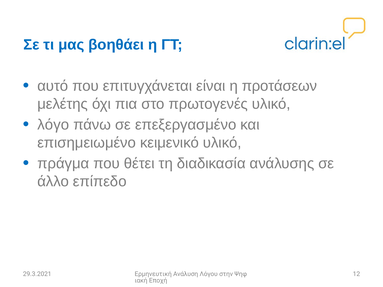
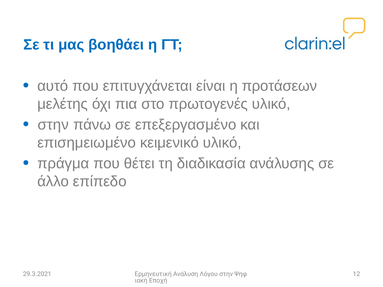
λόγο at (53, 125): λόγο -> στην
